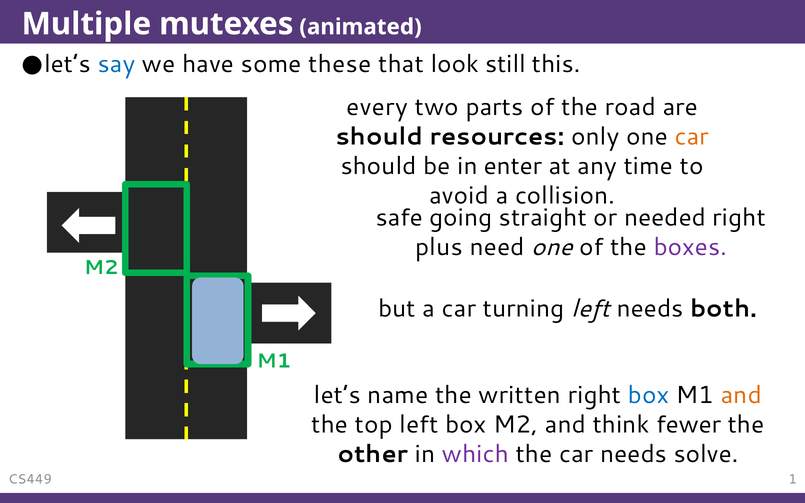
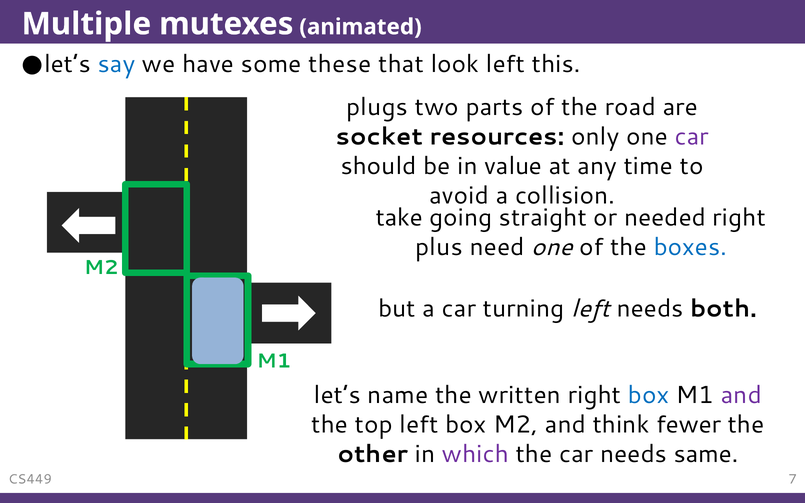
look still: still -> left
every: every -> plugs
should at (379, 137): should -> socket
car at (692, 137) colour: orange -> purple
enter: enter -> value
safe: safe -> take
boxes colour: purple -> blue
and at (741, 395) colour: orange -> purple
solve: solve -> same
1: 1 -> 7
